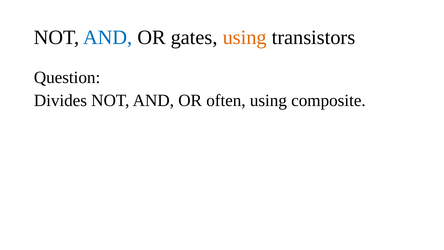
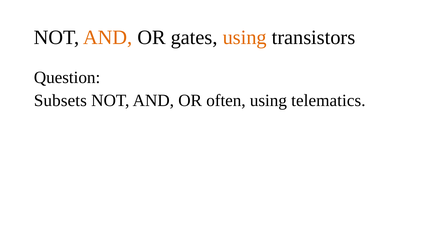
AND at (108, 37) colour: blue -> orange
Divides: Divides -> Subsets
composite: composite -> telematics
